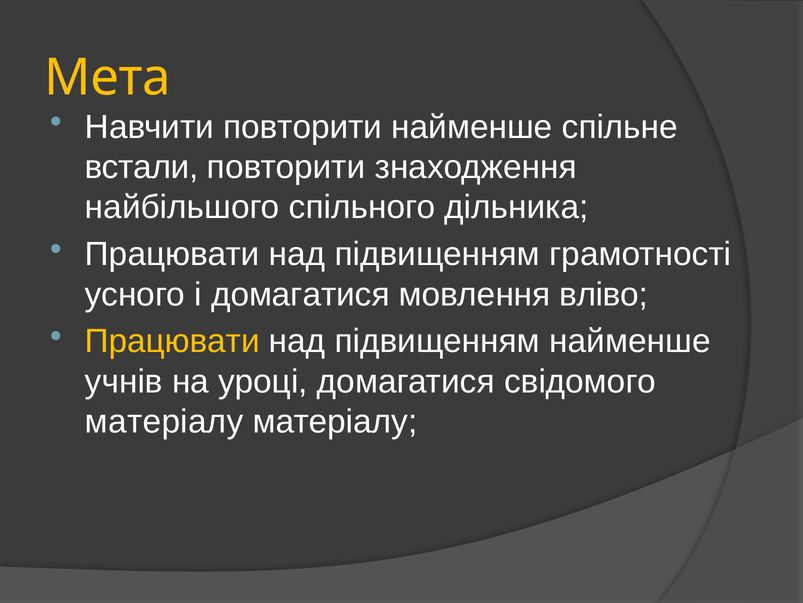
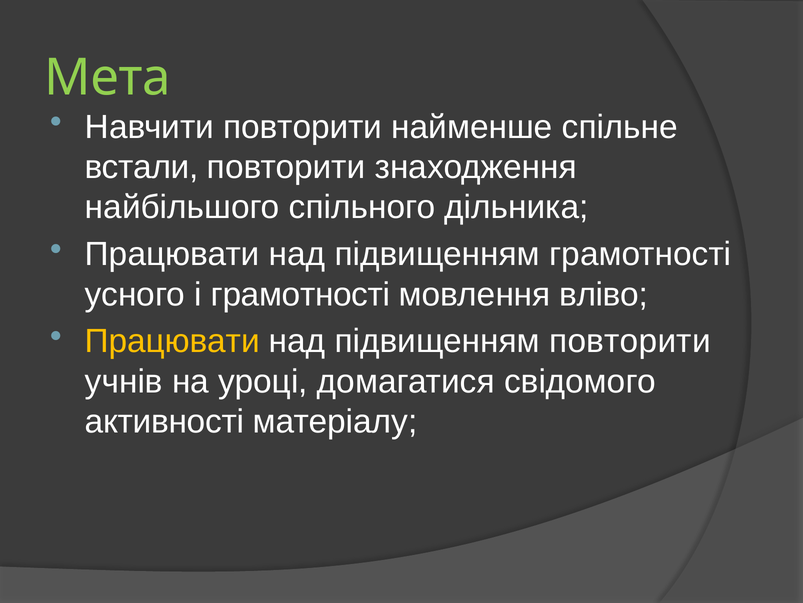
Мета colour: yellow -> light green
і домагатися: домагатися -> грамотності
підвищенням найменше: найменше -> повторити
матеріалу at (164, 421): матеріалу -> активності
